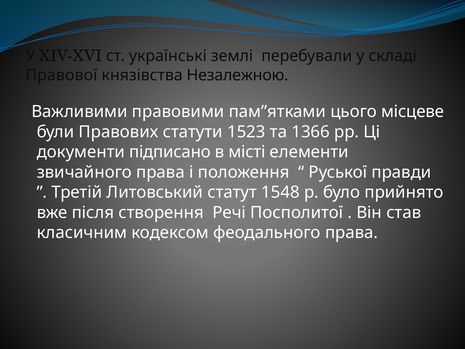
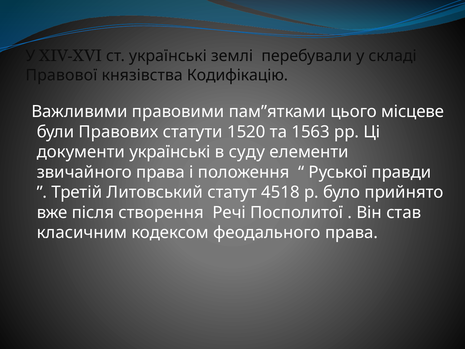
Незалежною: Незалежною -> Кодифікацію
1523: 1523 -> 1520
1366: 1366 -> 1563
документи підписано: підписано -> українські
місті: місті -> суду
1548: 1548 -> 4518
